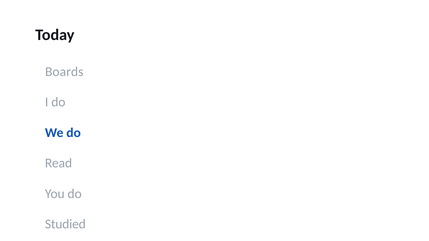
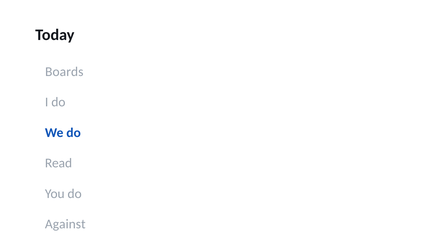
Studied: Studied -> Against
